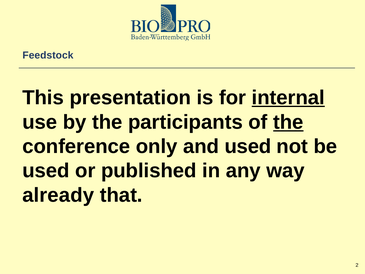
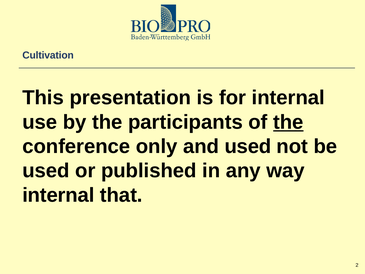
Feedstock: Feedstock -> Cultivation
internal at (288, 98) underline: present -> none
already at (58, 195): already -> internal
